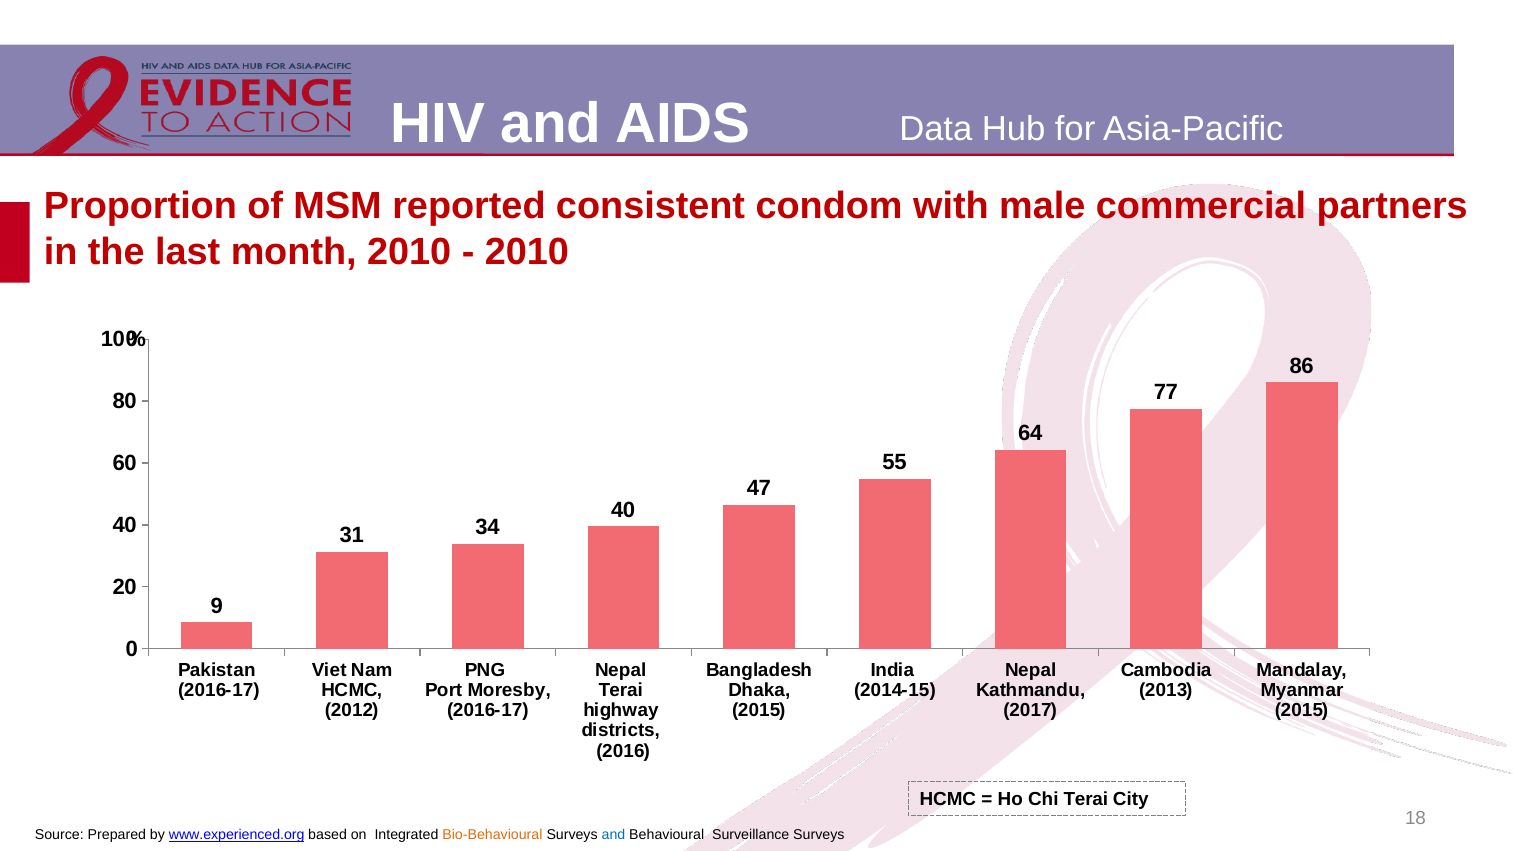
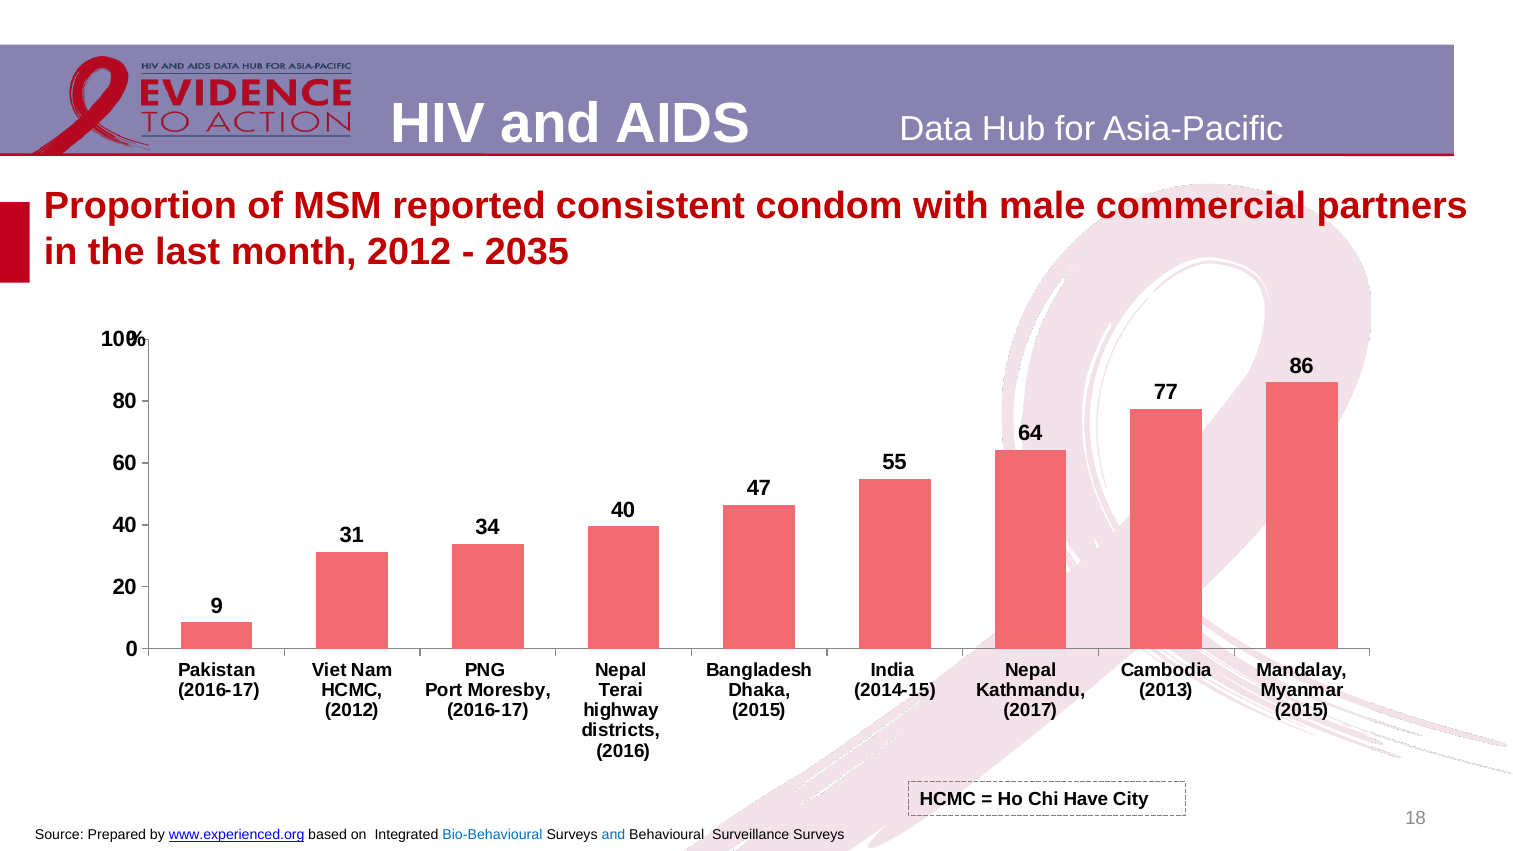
month 2010: 2010 -> 2012
2010 at (527, 252): 2010 -> 2035
Chi Terai: Terai -> Have
Bio-Behavioural colour: orange -> blue
